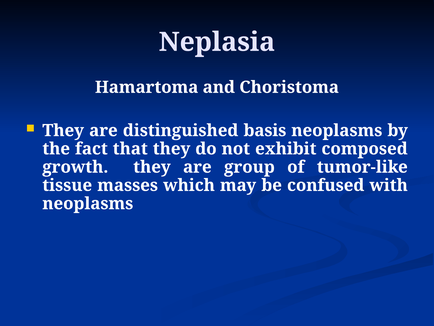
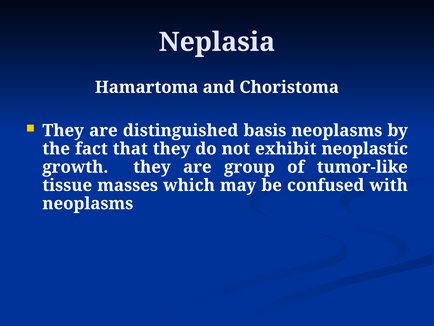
composed: composed -> neoplastic
